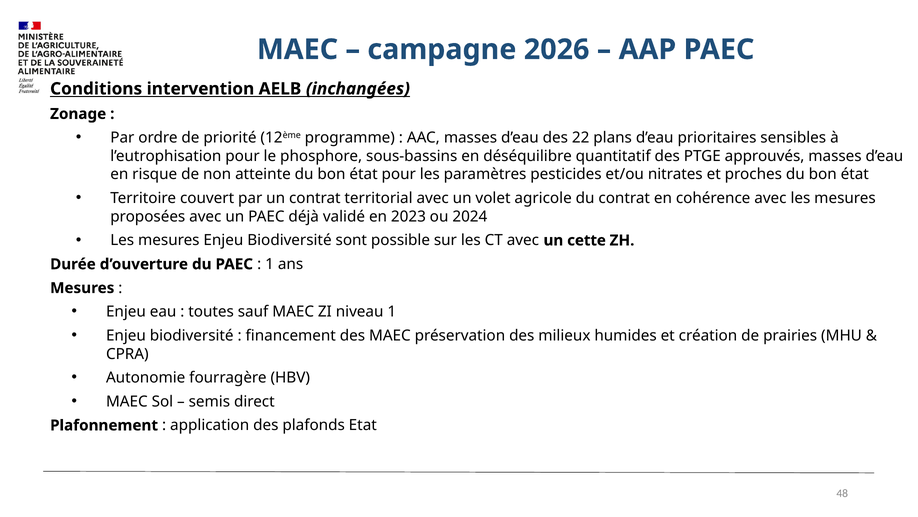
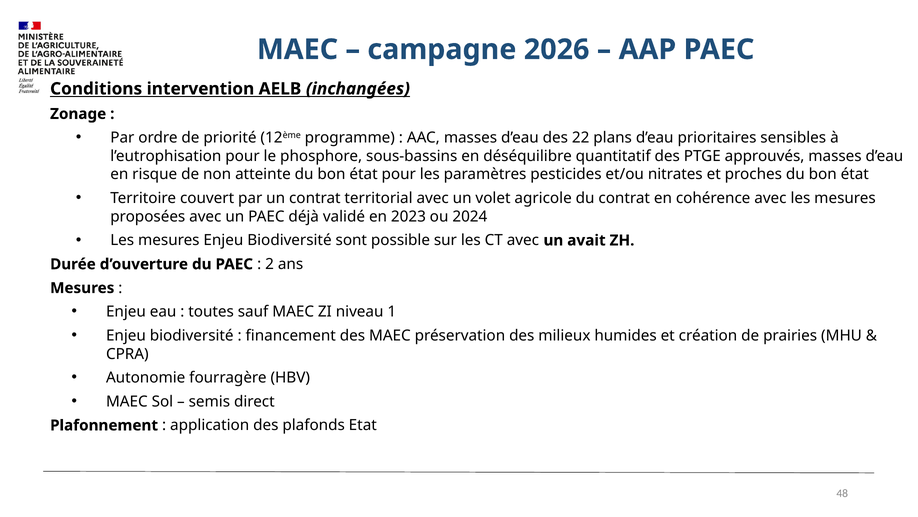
cette: cette -> avait
1 at (270, 264): 1 -> 2
